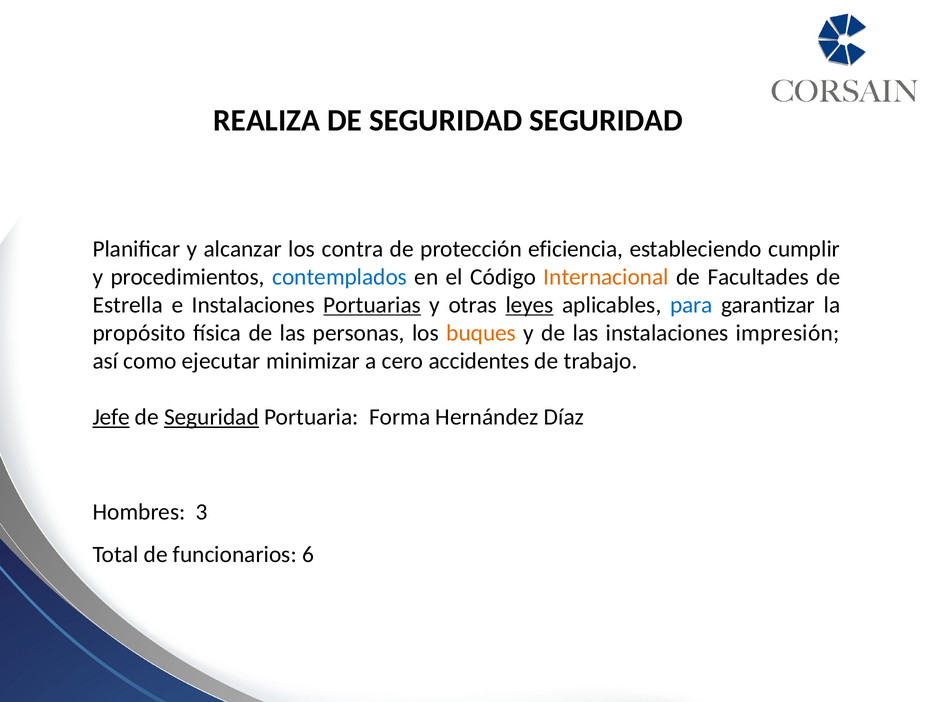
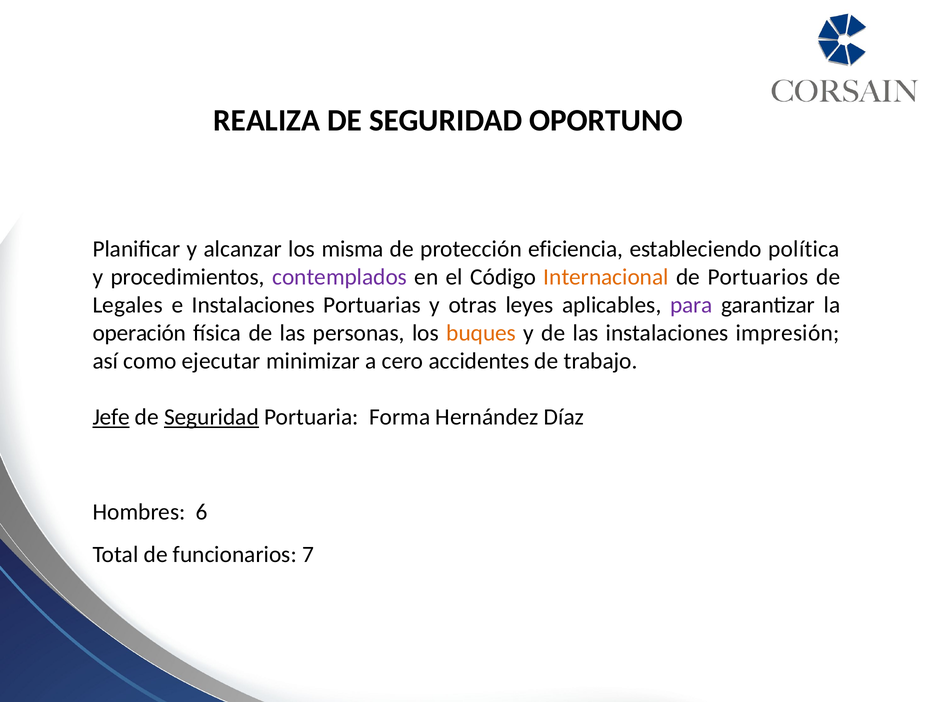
SEGURIDAD SEGURIDAD: SEGURIDAD -> OPORTUNO
contra: contra -> misma
cumplir: cumplir -> política
contemplados colour: blue -> purple
Facultades: Facultades -> Portuarios
Estrella: Estrella -> Legales
Portuarias underline: present -> none
leyes underline: present -> none
para colour: blue -> purple
propósito: propósito -> operación
3: 3 -> 6
6: 6 -> 7
